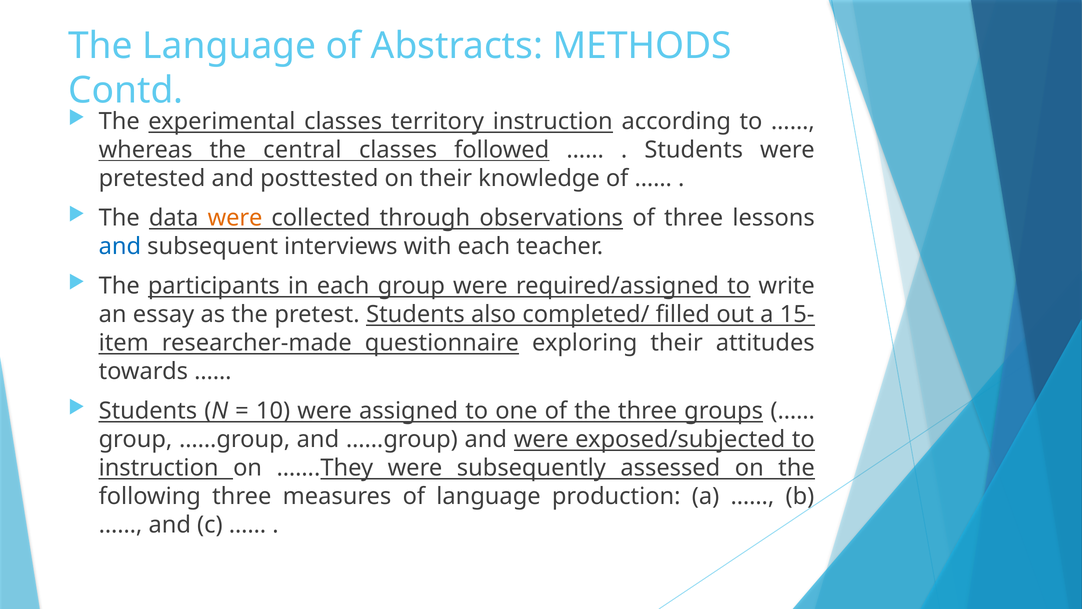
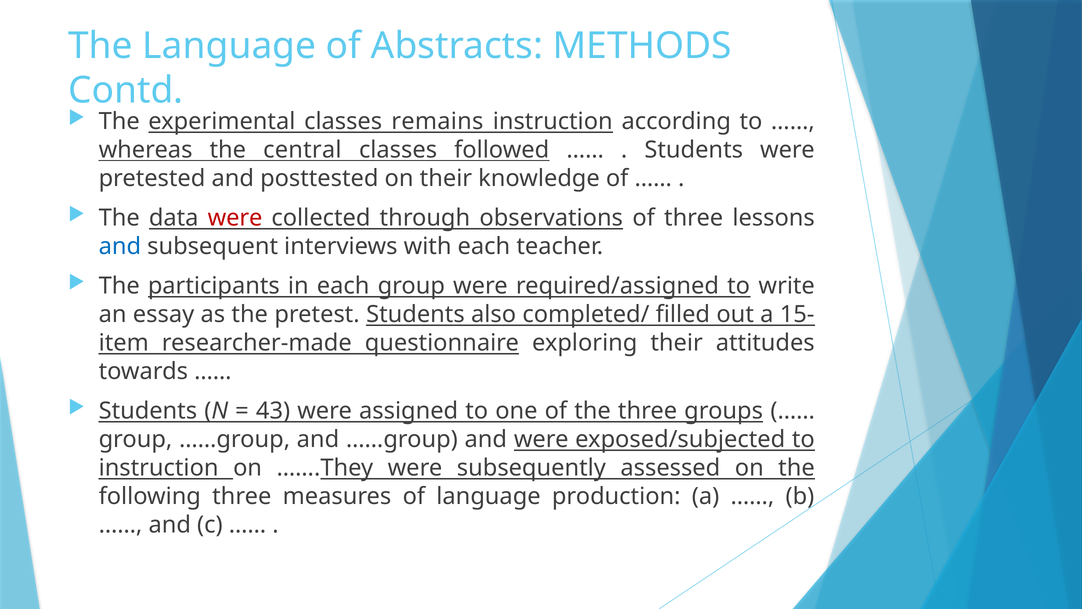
territory: territory -> remains
were at (235, 218) colour: orange -> red
10: 10 -> 43
